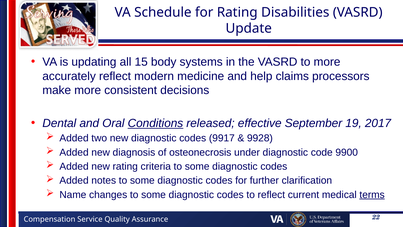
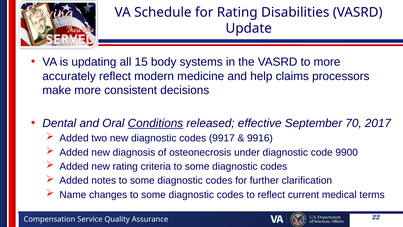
19: 19 -> 70
9928: 9928 -> 9916
terms underline: present -> none
